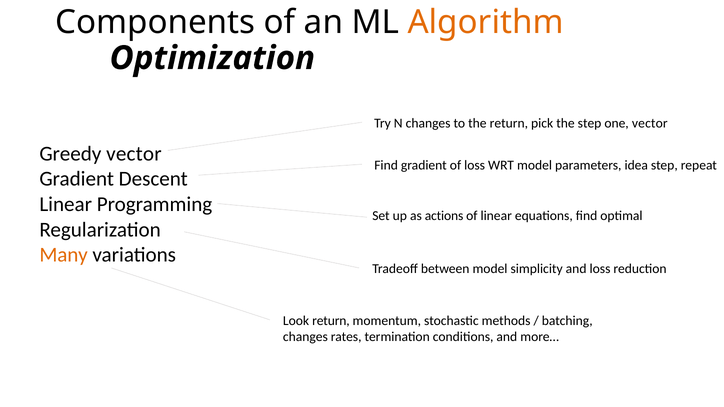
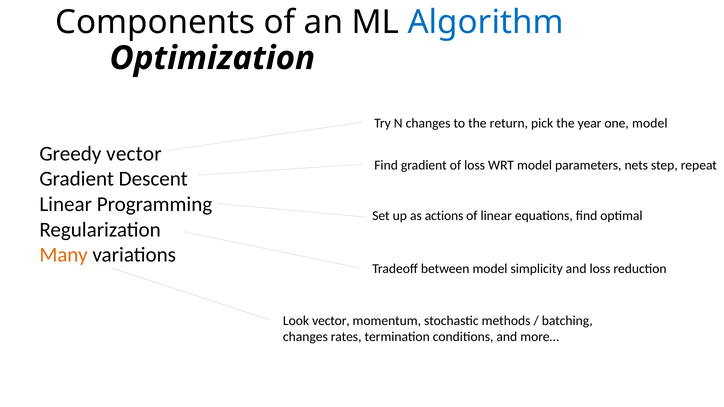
Algorithm colour: orange -> blue
the step: step -> year
one vector: vector -> model
idea: idea -> nets
Look return: return -> vector
